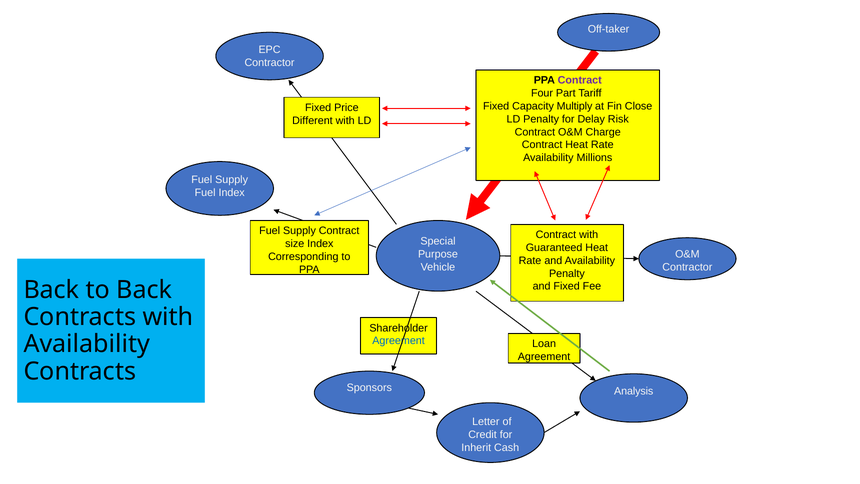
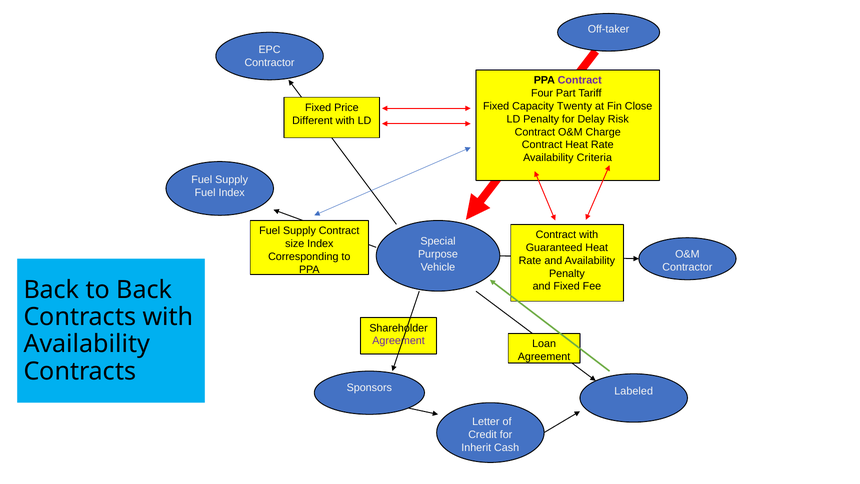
Multiply: Multiply -> Twenty
Millions: Millions -> Criteria
Agreement at (399, 341) colour: blue -> purple
Analysis: Analysis -> Labeled
